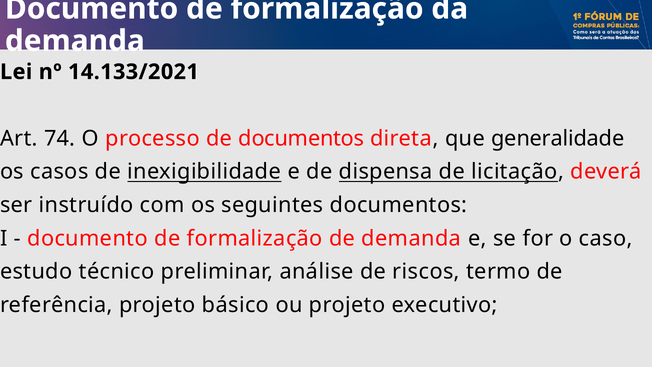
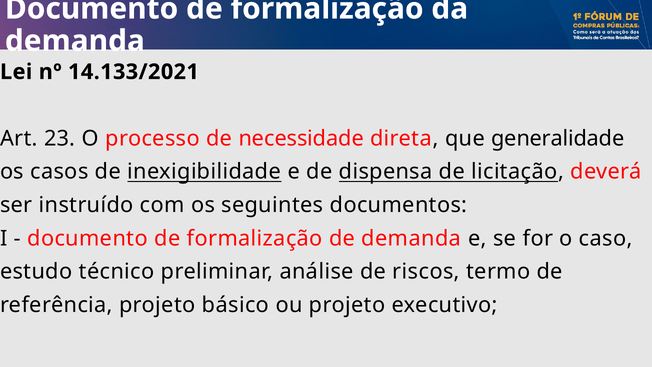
74: 74 -> 23
de documentos: documentos -> necessidade
